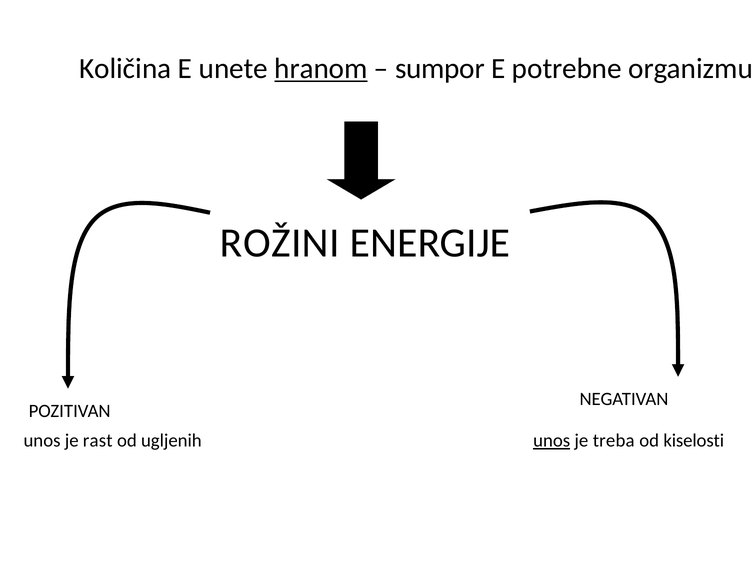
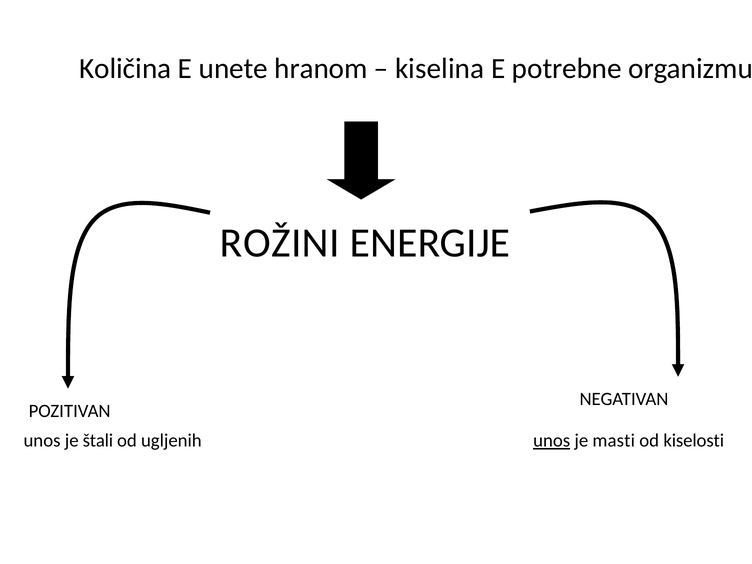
hranom underline: present -> none
sumpor: sumpor -> kiselina
rast: rast -> štali
treba: treba -> masti
